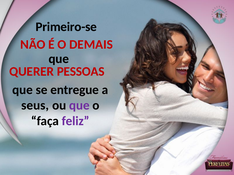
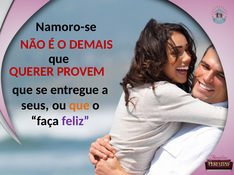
Primeiro-se: Primeiro-se -> Namoro-se
PESSOAS: PESSOAS -> PROVEM
que at (79, 106) colour: purple -> orange
